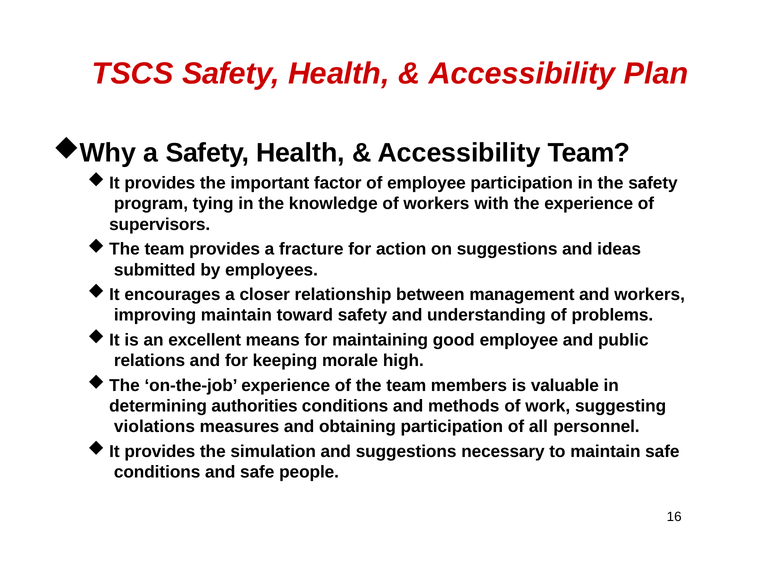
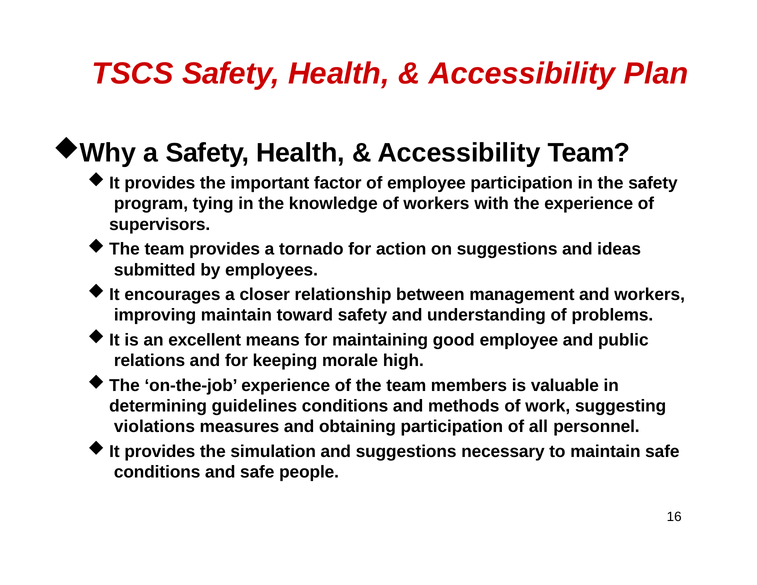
fracture: fracture -> tornado
authorities: authorities -> guidelines
